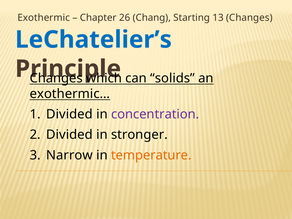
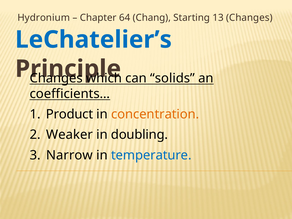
Exothermic: Exothermic -> Hydronium
26: 26 -> 64
exothermic…: exothermic… -> coefficients…
Divided at (69, 114): Divided -> Product
concentration colour: purple -> orange
Divided at (69, 135): Divided -> Weaker
stronger: stronger -> doubling
temperature colour: orange -> blue
